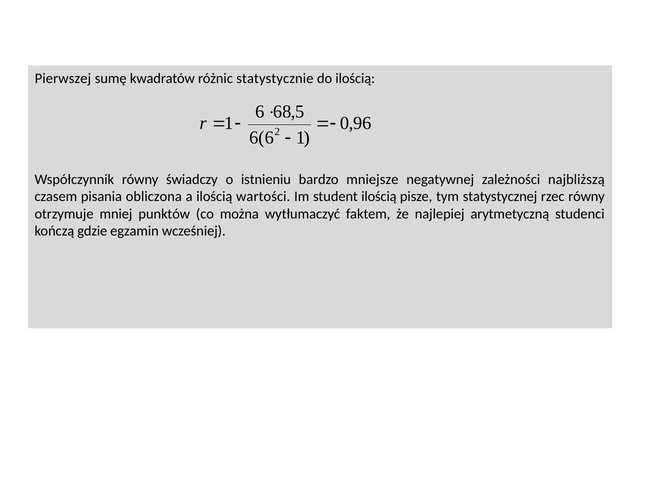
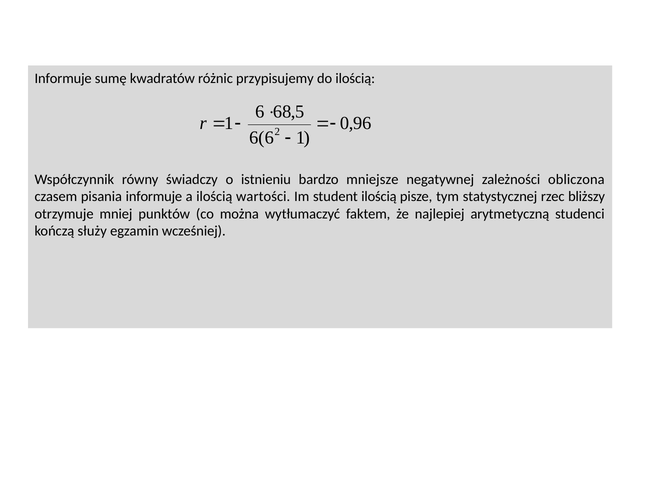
Pierwszej at (63, 78): Pierwszej -> Informuje
statystycznie: statystycznie -> przypisujemy
najbliższą: najbliższą -> obliczona
pisania obliczona: obliczona -> informuje
rzec równy: równy -> bliższy
gdzie: gdzie -> służy
